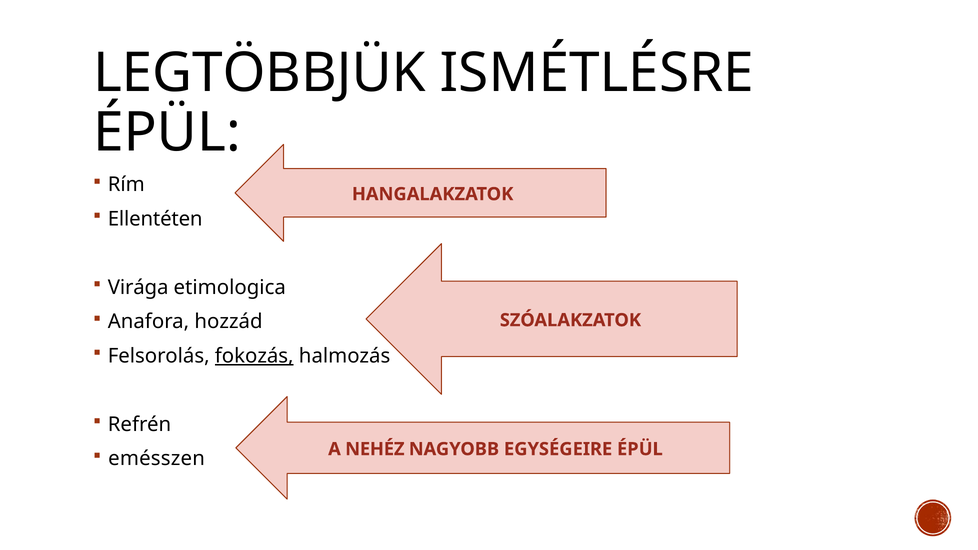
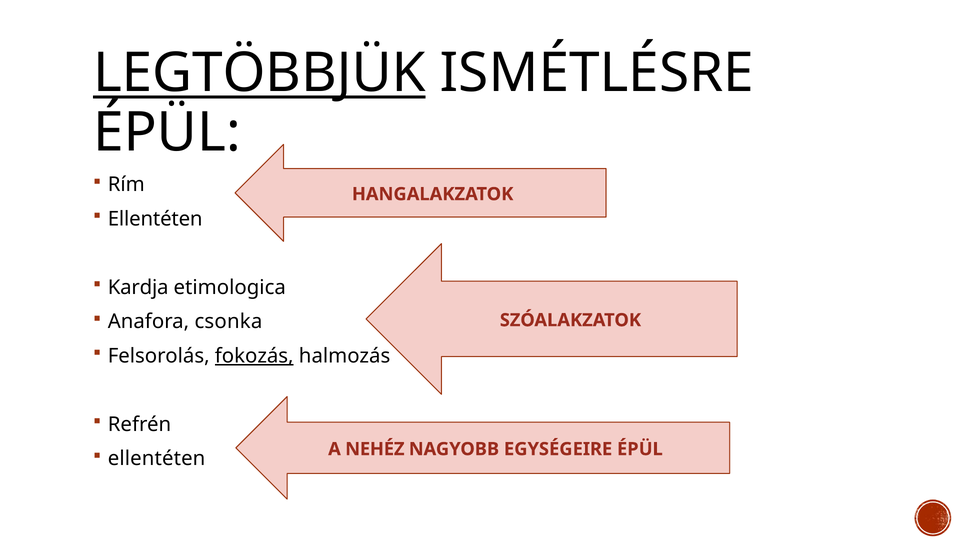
LEGTÖBBJÜK underline: none -> present
Virága: Virága -> Kardja
hozzád: hozzád -> csonka
emésszen at (157, 459): emésszen -> ellentéten
